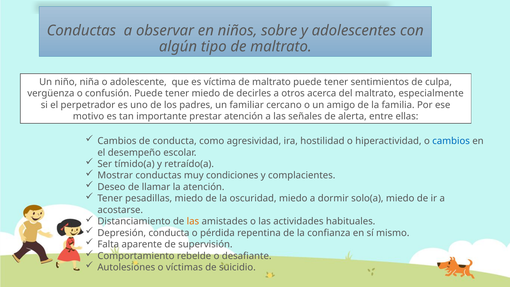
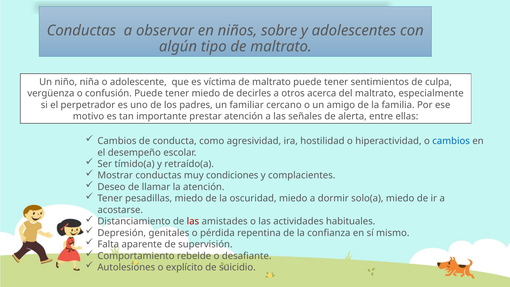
las at (193, 221) colour: orange -> red
Depresión conducta: conducta -> genitales
víctimas: víctimas -> explícito
